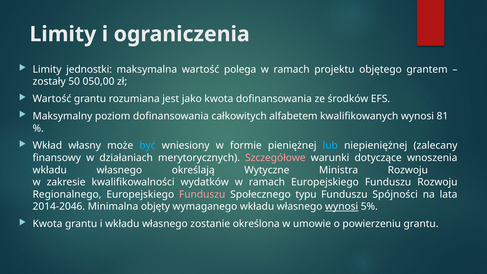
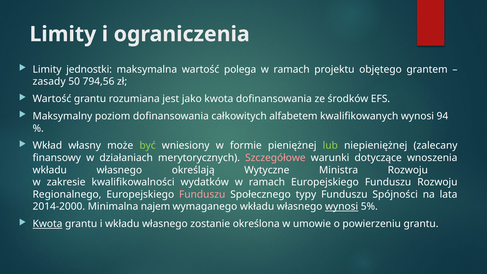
zostały: zostały -> zasady
050,00: 050,00 -> 794,56
81: 81 -> 94
być colour: light blue -> light green
lub colour: light blue -> light green
typu: typu -> typy
2014-2046: 2014-2046 -> 2014-2000
objęty: objęty -> najem
Kwota at (48, 224) underline: none -> present
